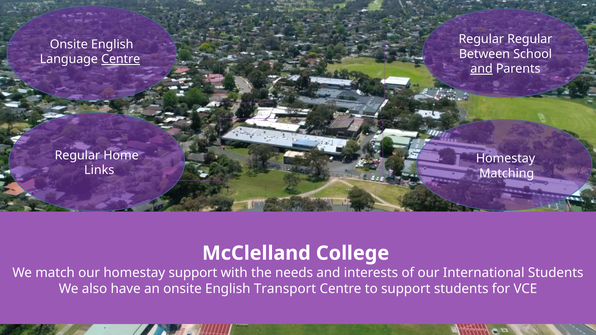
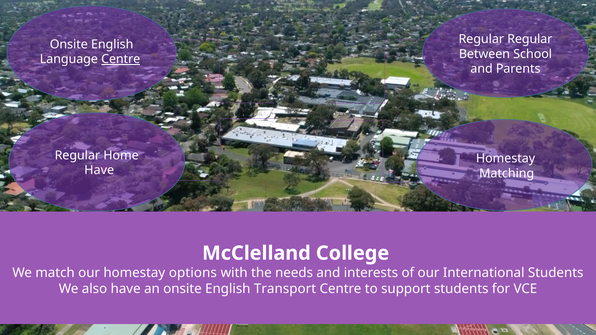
and at (482, 69) underline: present -> none
Links at (99, 170): Links -> Have
homestay support: support -> options
